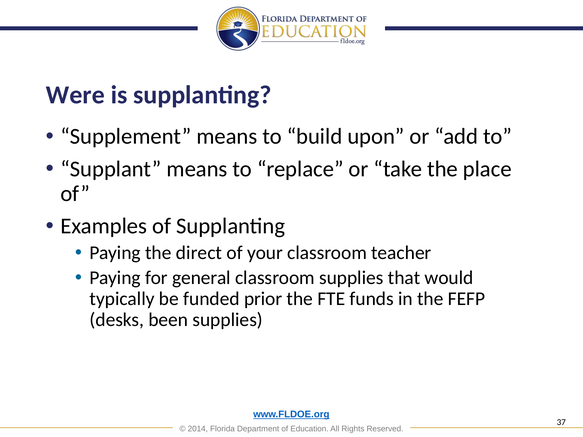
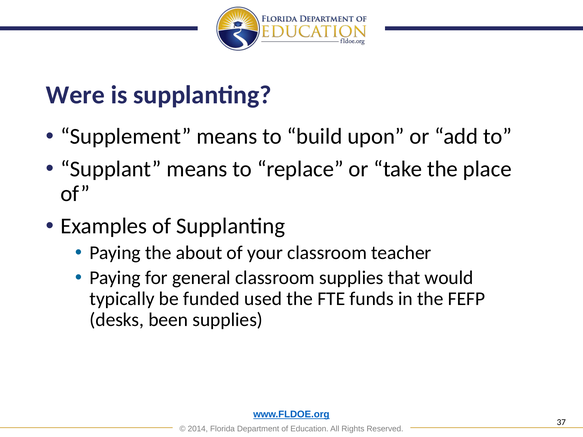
direct: direct -> about
prior: prior -> used
